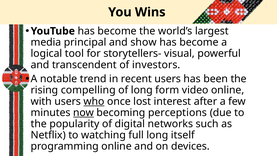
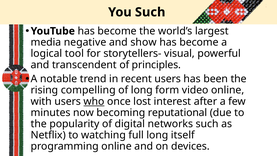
You Wins: Wins -> Such
principal: principal -> negative
investors: investors -> principles
now underline: present -> none
perceptions: perceptions -> reputational
